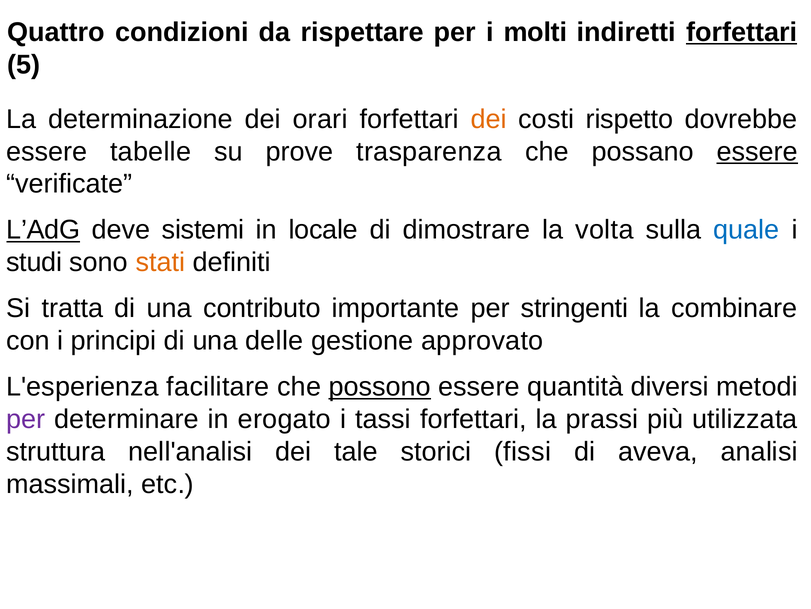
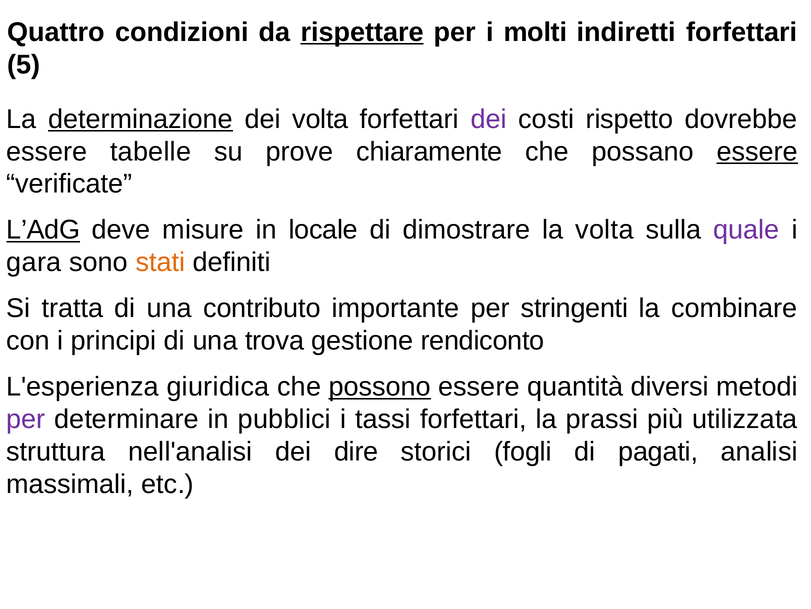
rispettare underline: none -> present
forfettari at (742, 32) underline: present -> none
determinazione underline: none -> present
dei orari: orari -> volta
dei at (489, 119) colour: orange -> purple
trasparenza: trasparenza -> chiaramente
sistemi: sistemi -> misure
quale colour: blue -> purple
studi: studi -> gara
delle: delle -> trova
approvato: approvato -> rendiconto
facilitare: facilitare -> giuridica
erogato: erogato -> pubblici
tale: tale -> dire
fissi: fissi -> fogli
aveva: aveva -> pagati
